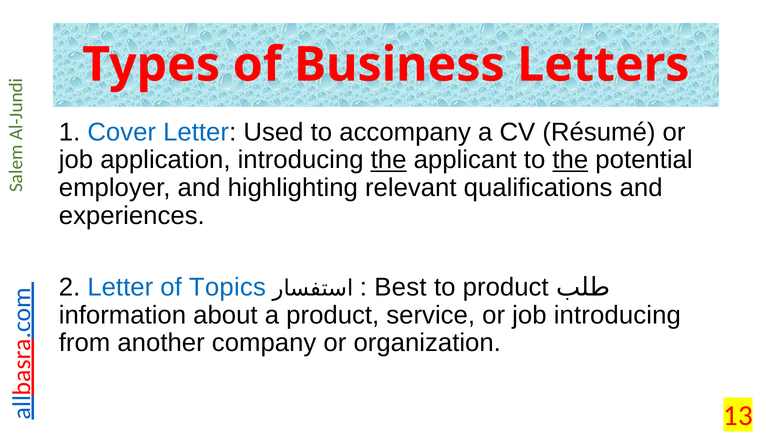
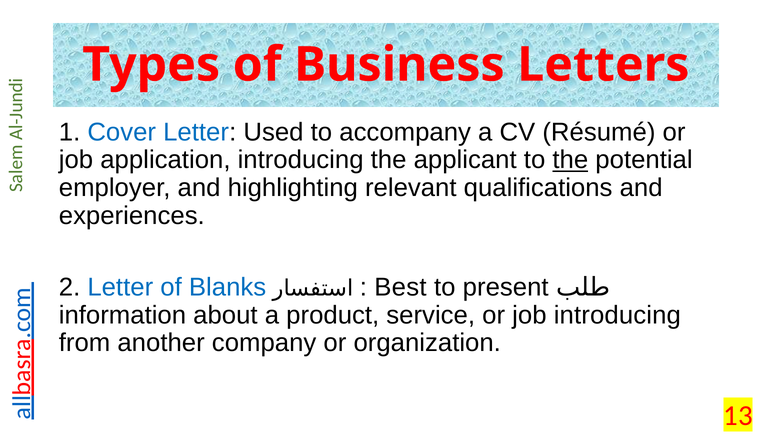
the at (389, 160) underline: present -> none
Topics: Topics -> Blanks
to product: product -> present
